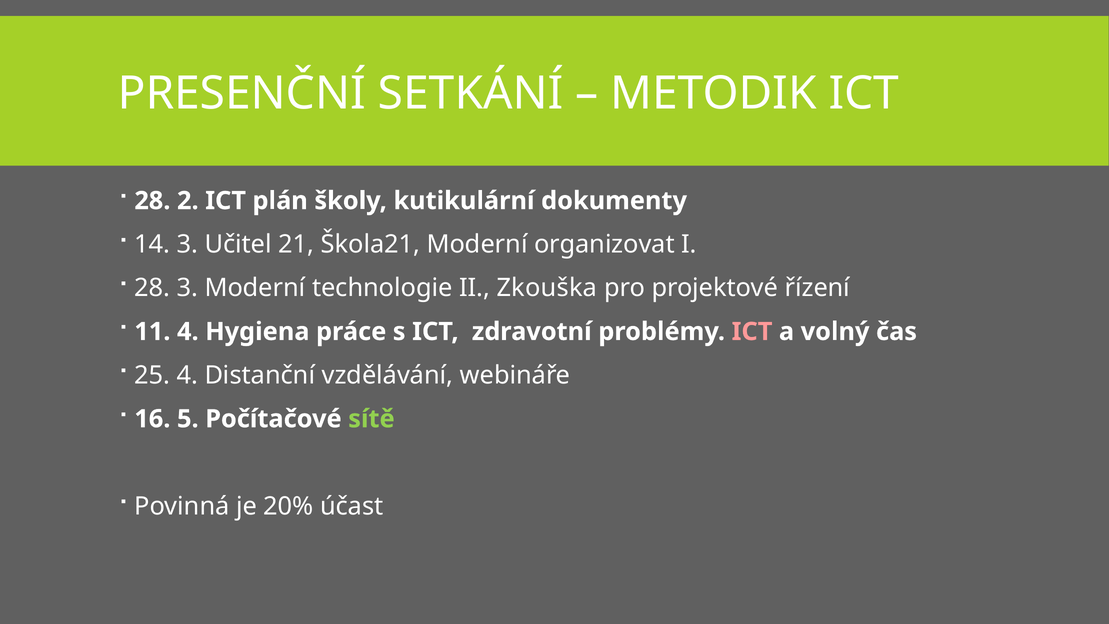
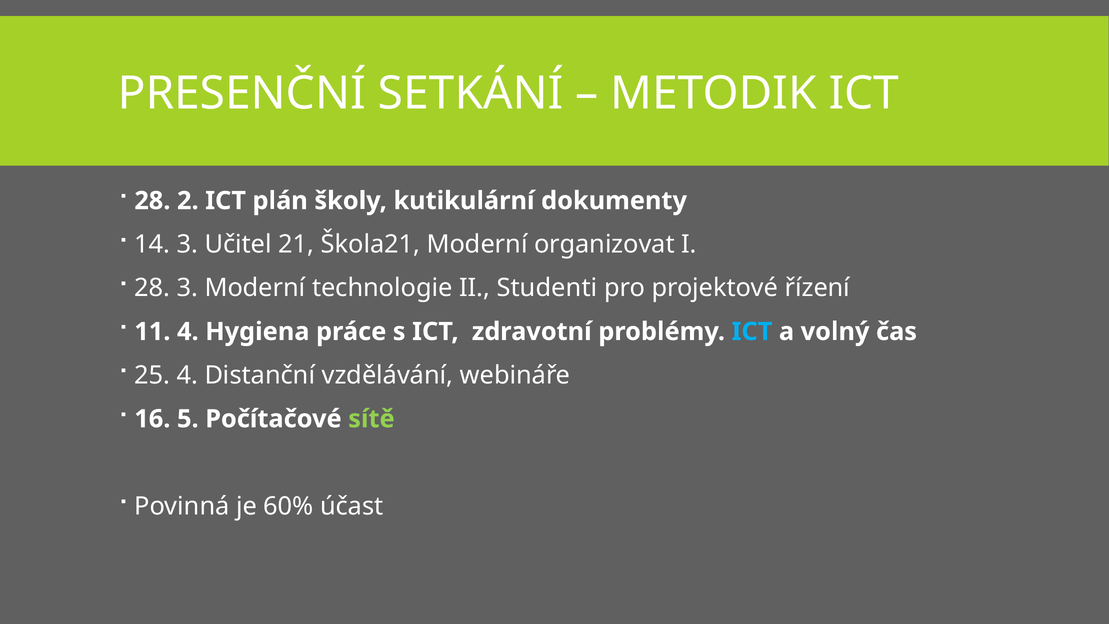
Zkouška: Zkouška -> Studenti
ICT at (752, 332) colour: pink -> light blue
20%: 20% -> 60%
